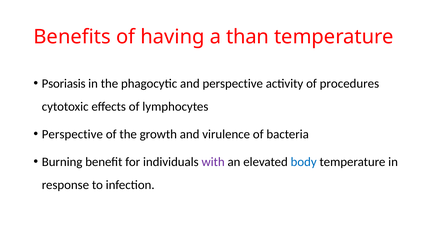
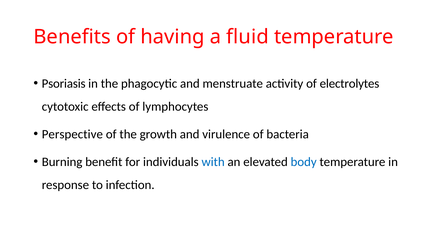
than: than -> fluid
and perspective: perspective -> menstruate
procedures: procedures -> electrolytes
with colour: purple -> blue
